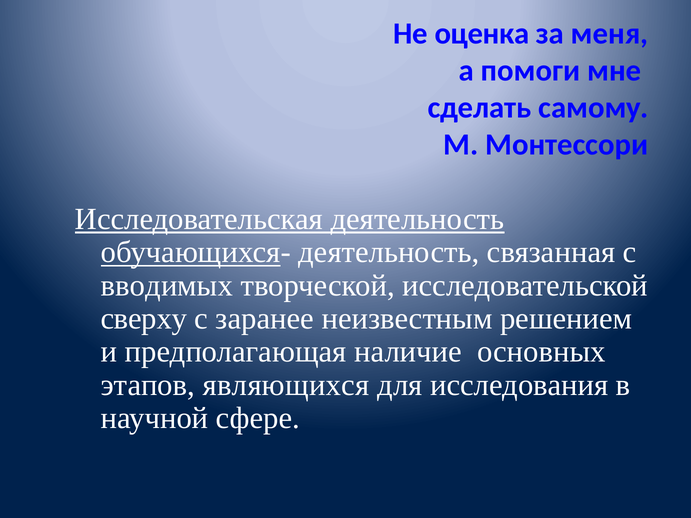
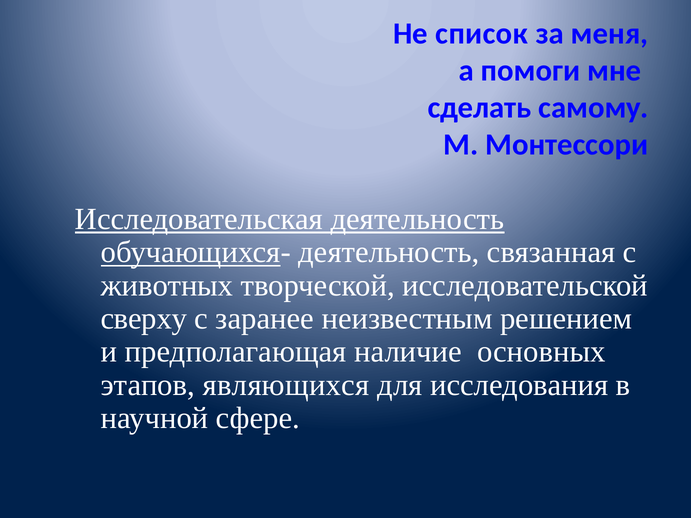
оценка: оценка -> список
вводимых: вводимых -> животных
